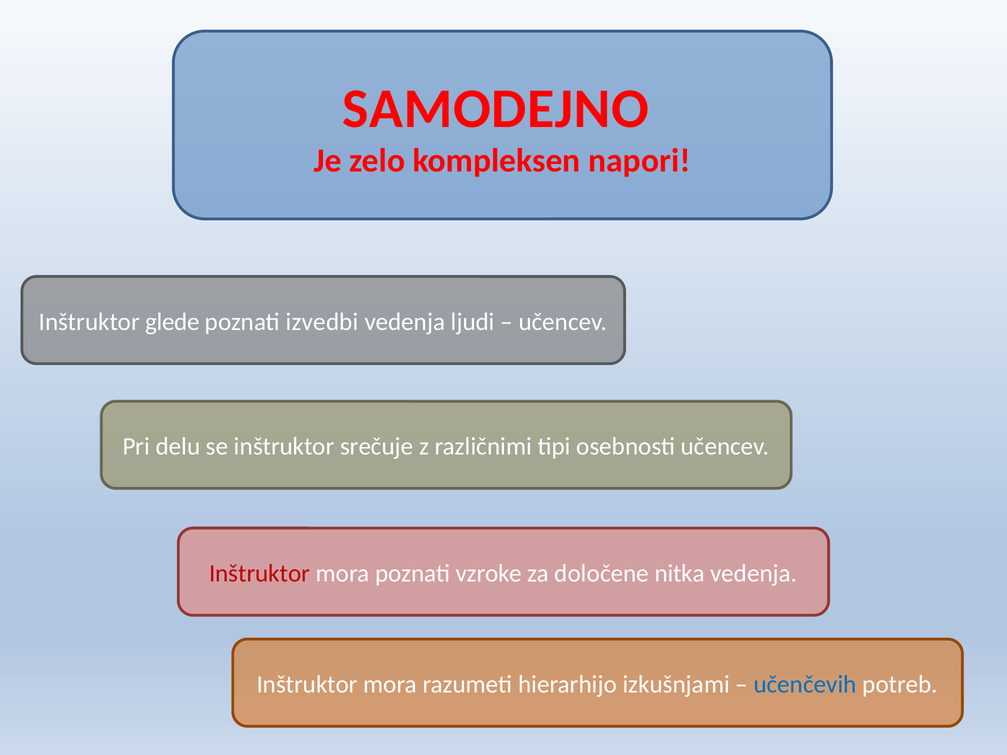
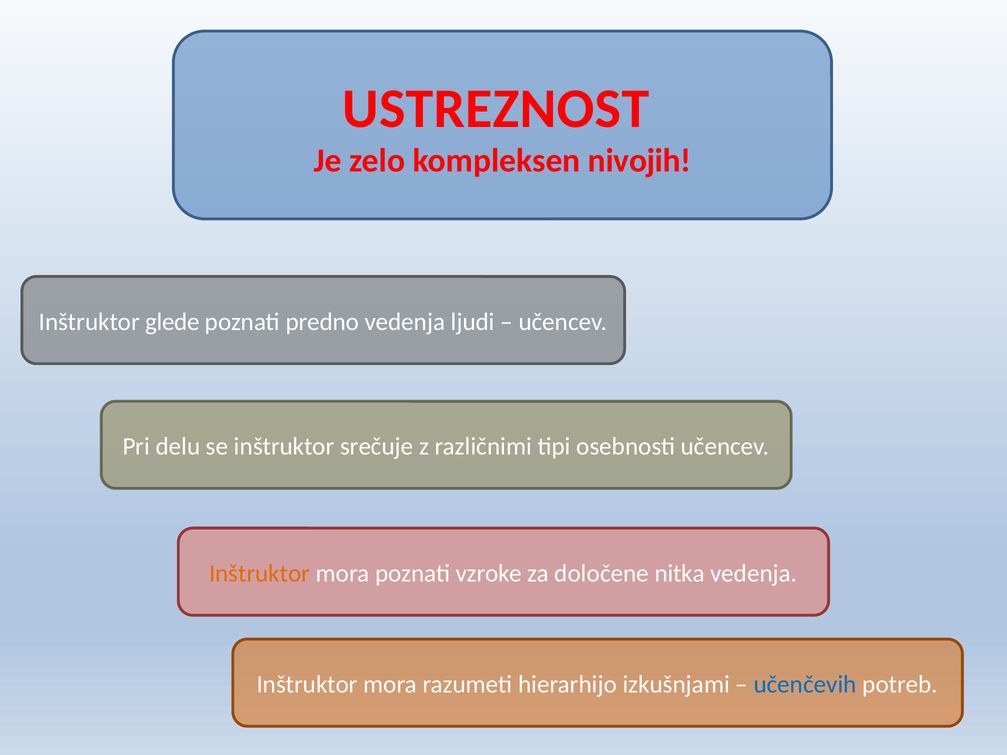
SAMODEJNO: SAMODEJNO -> USTREZNOST
napori: napori -> nivojih
izvedbi: izvedbi -> predno
Inštruktor at (260, 574) colour: red -> orange
